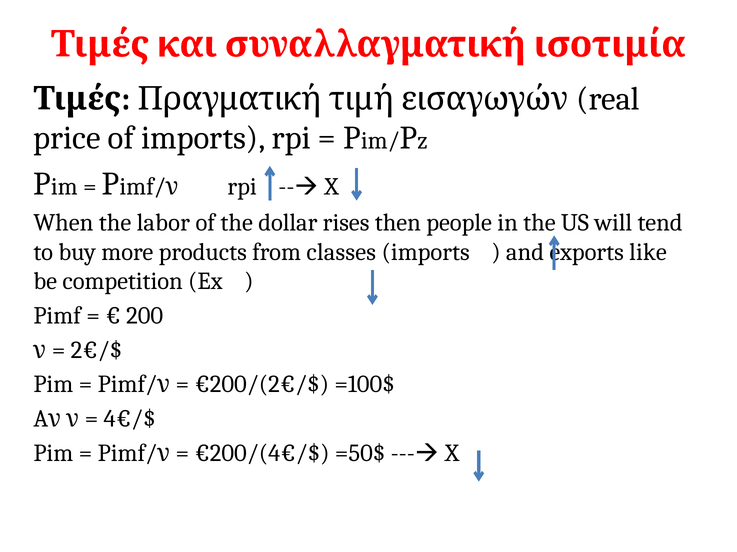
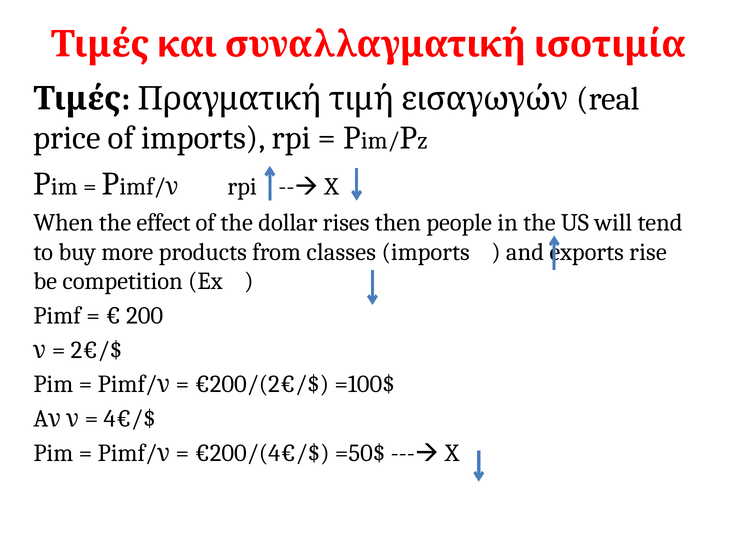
labor: labor -> effect
like: like -> rise
